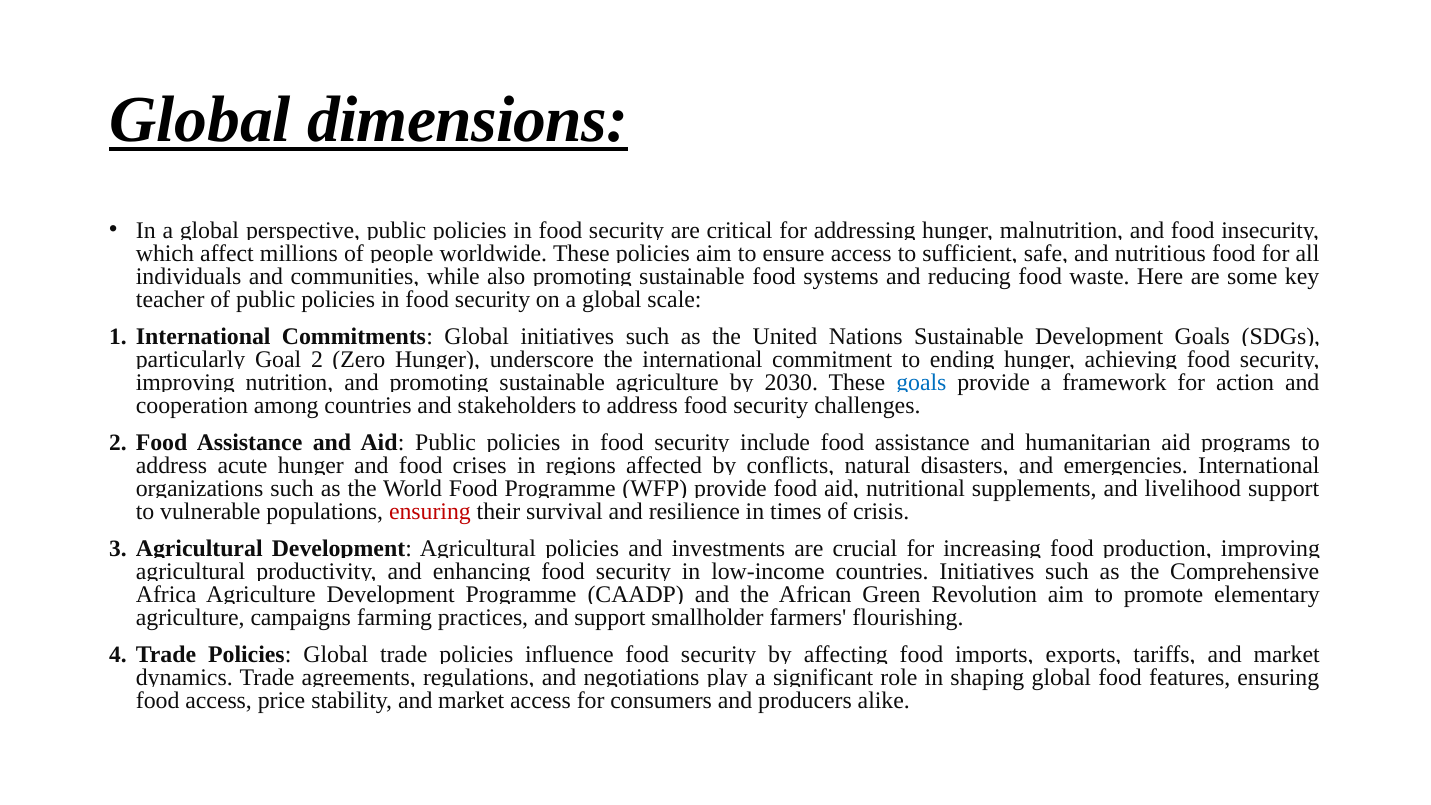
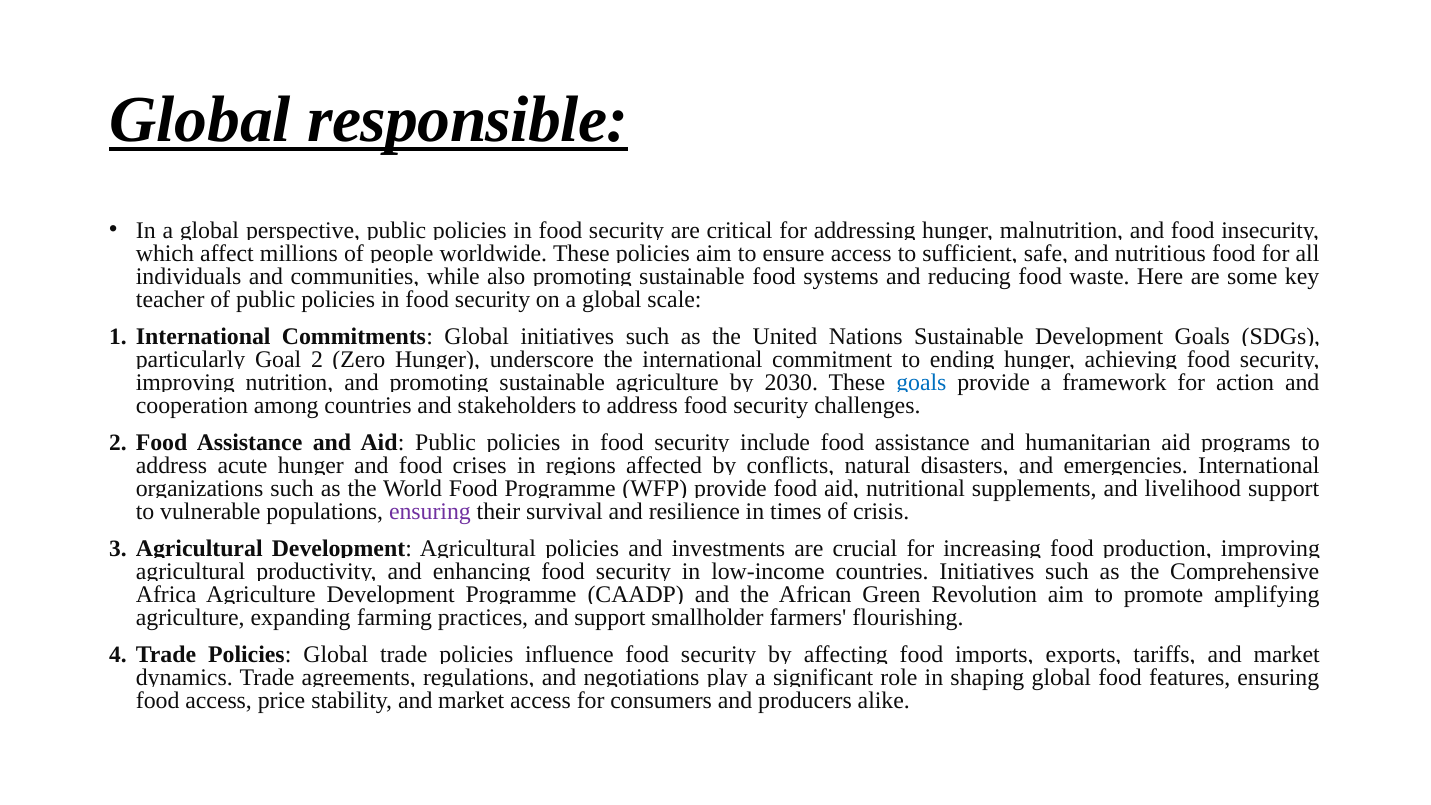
dimensions: dimensions -> responsible
ensuring at (430, 512) colour: red -> purple
elementary: elementary -> amplifying
campaigns: campaigns -> expanding
